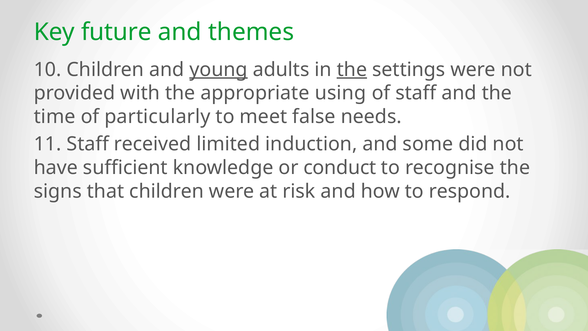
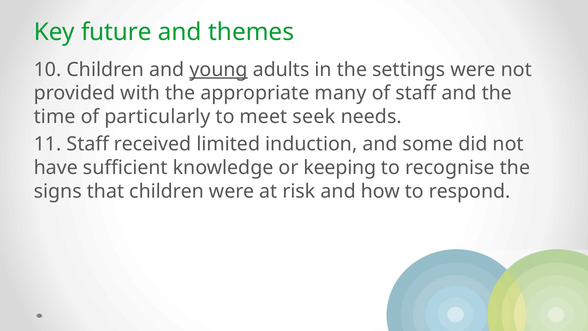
the at (352, 70) underline: present -> none
using: using -> many
false: false -> seek
conduct: conduct -> keeping
